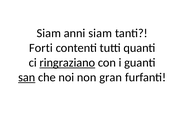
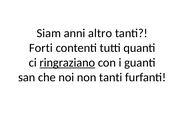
anni siam: siam -> altro
san underline: present -> none
non gran: gran -> tanti
